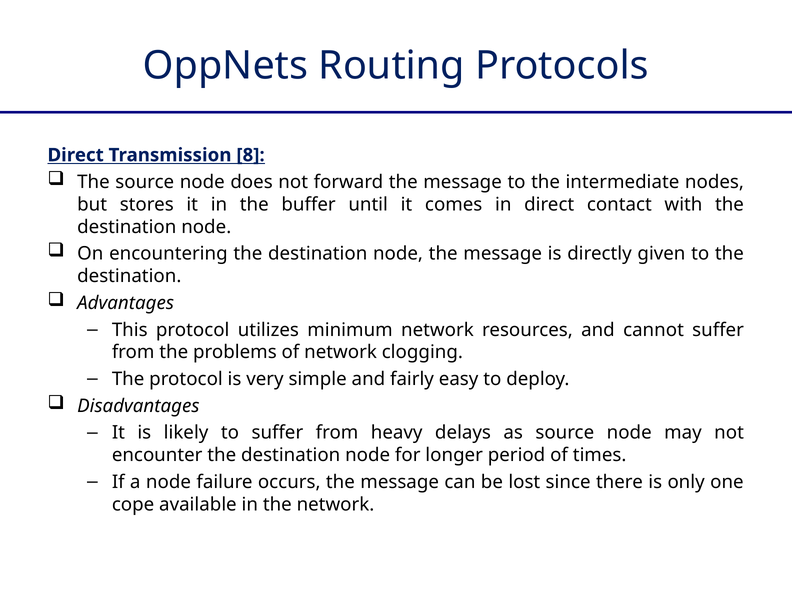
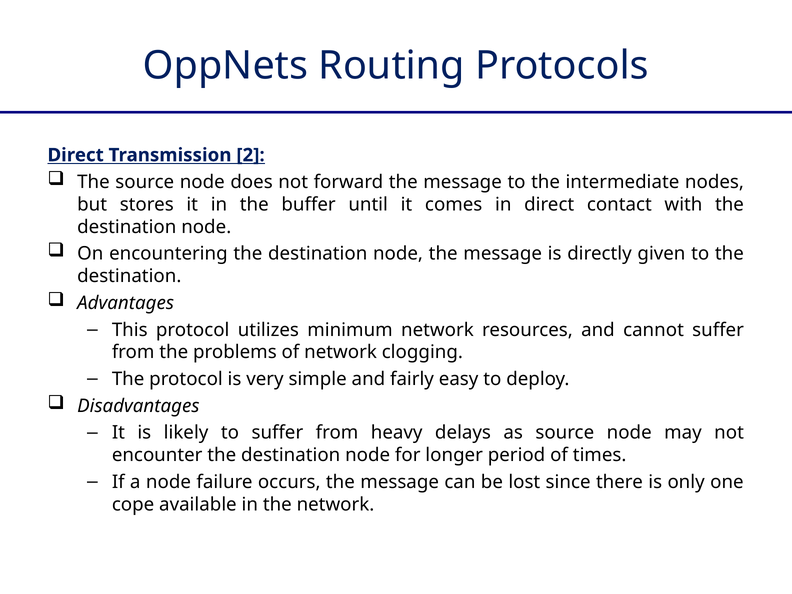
8: 8 -> 2
